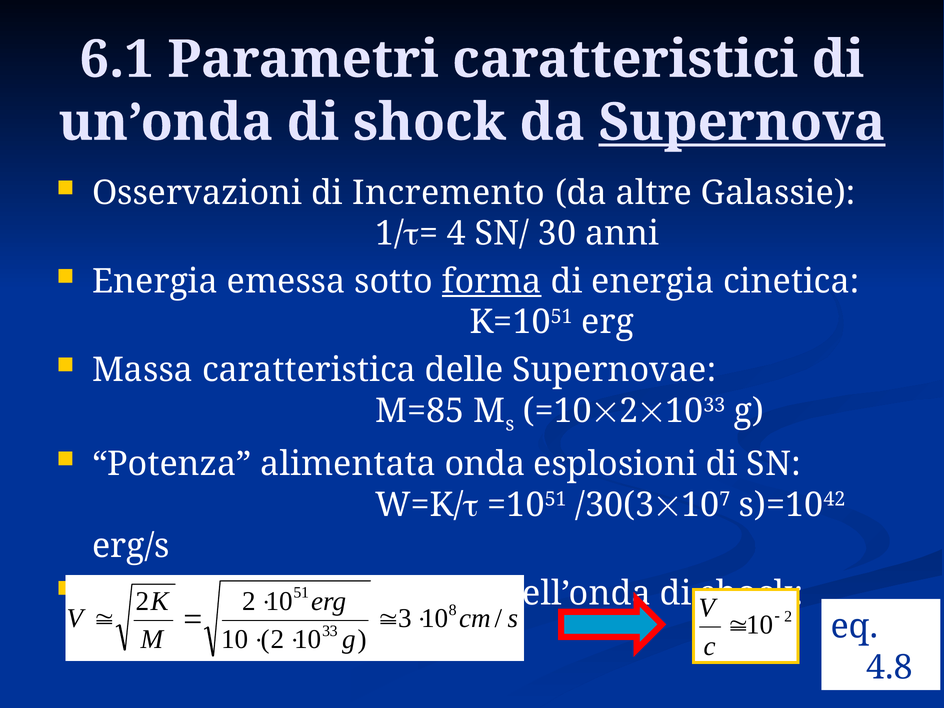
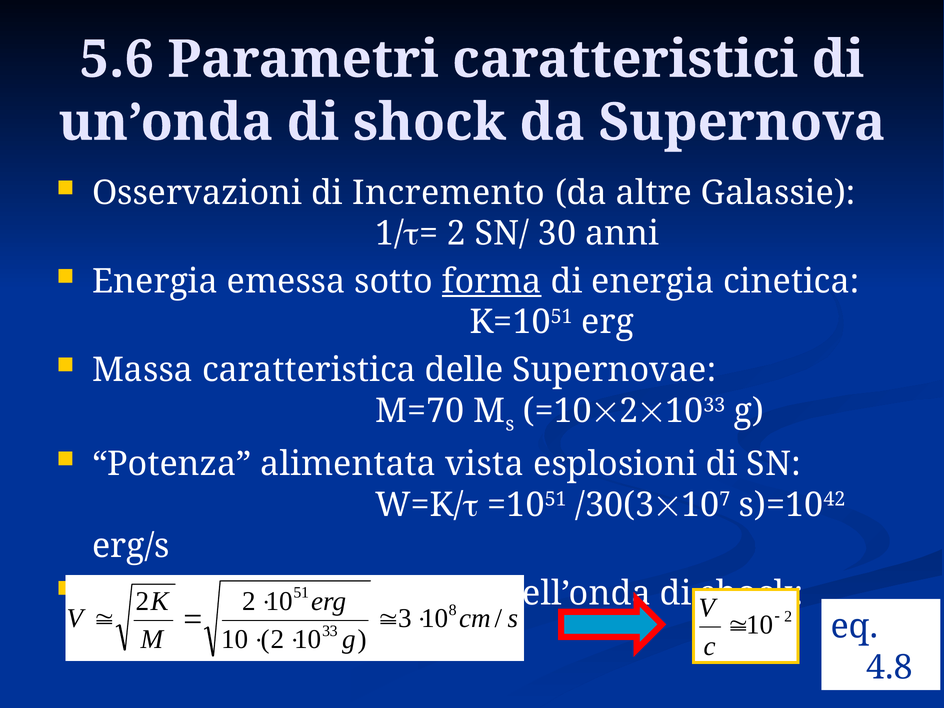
6.1: 6.1 -> 5.6
Supernova underline: present -> none
4 at (456, 234): 4 -> 2
M=85: M=85 -> M=70
onda: onda -> vista
